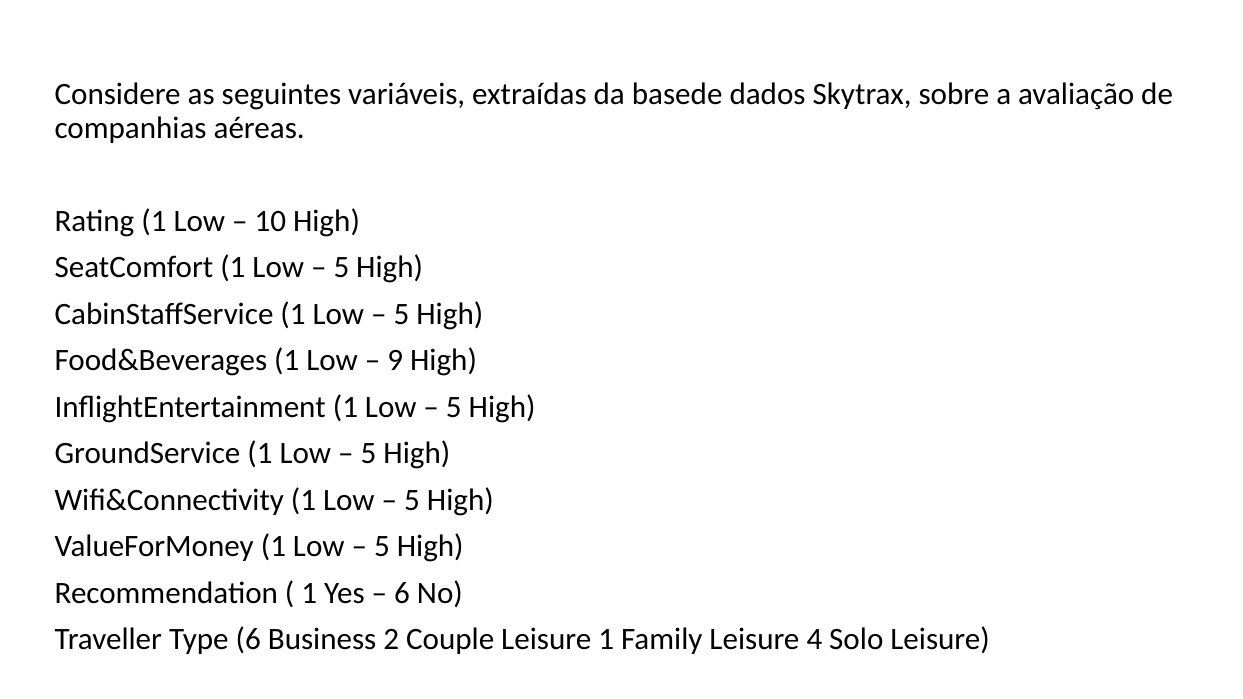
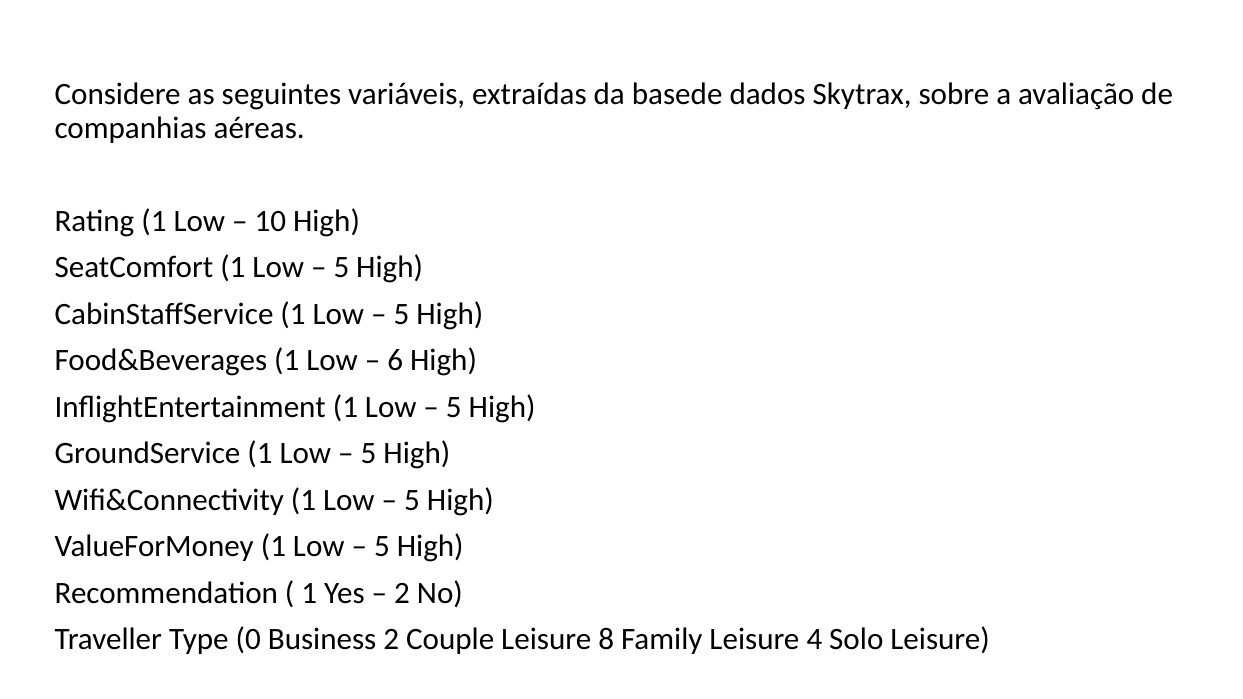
9: 9 -> 6
6 at (402, 593): 6 -> 2
Type 6: 6 -> 0
Leisure 1: 1 -> 8
